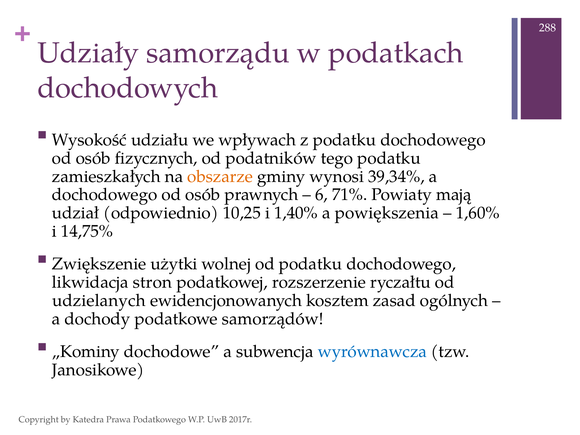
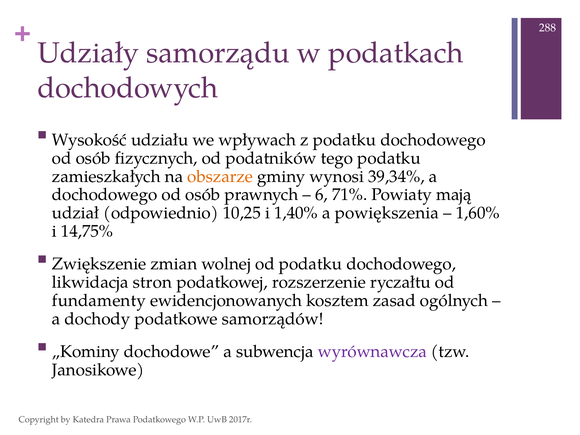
użytki: użytki -> zmian
udzielanych: udzielanych -> fundamenty
wyrównawcza colour: blue -> purple
